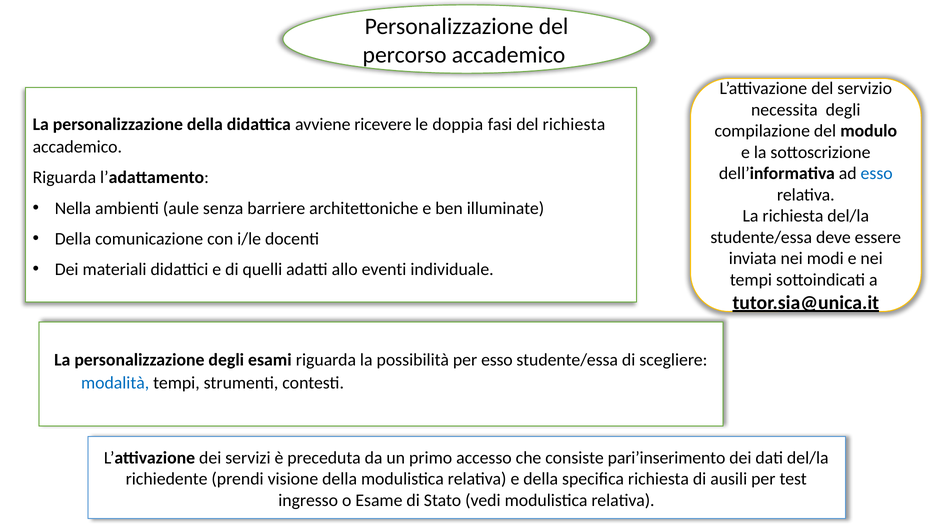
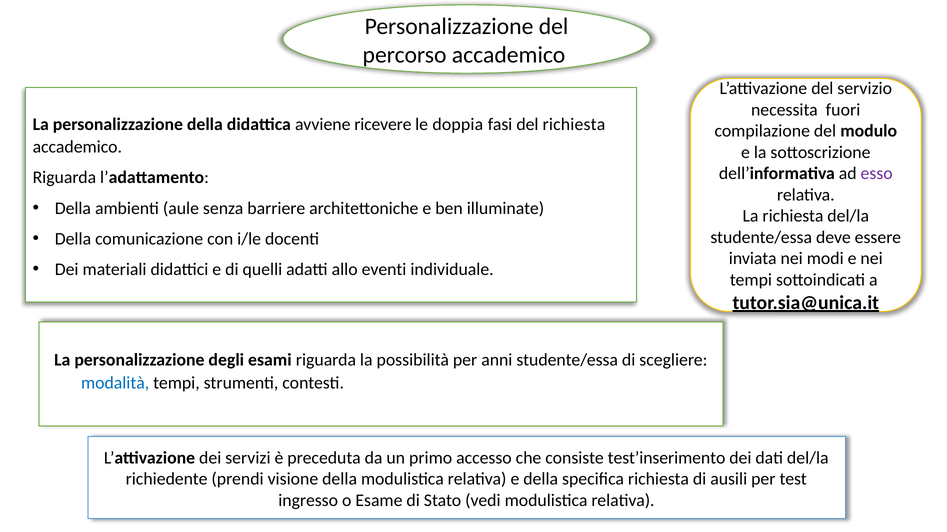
necessita degli: degli -> fuori
esso at (877, 174) colour: blue -> purple
Nella at (73, 208): Nella -> Della
per esso: esso -> anni
pari’inserimento: pari’inserimento -> test’inserimento
